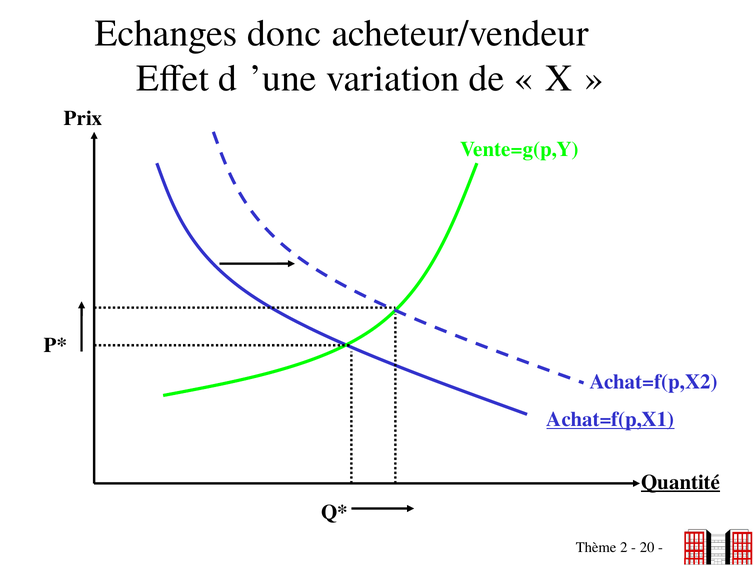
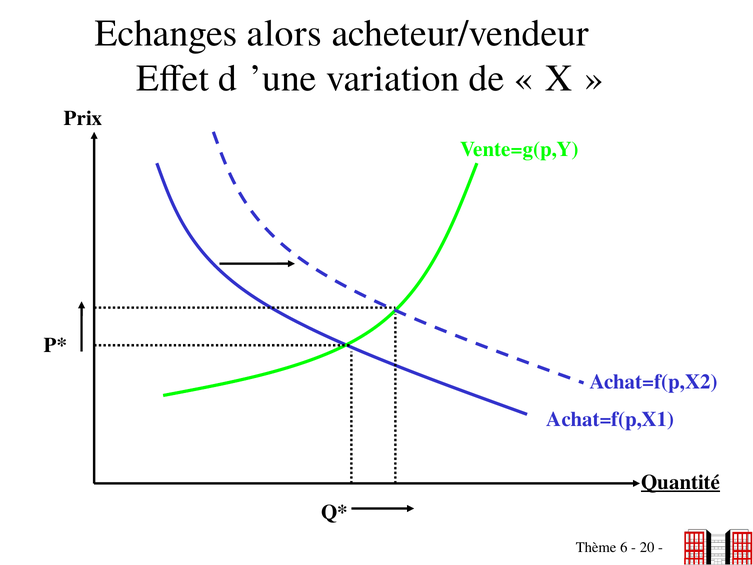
donc: donc -> alors
Achat=f(p,X1 underline: present -> none
2: 2 -> 6
